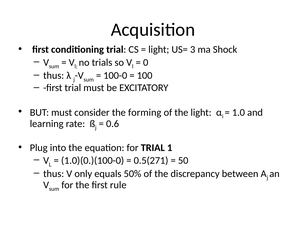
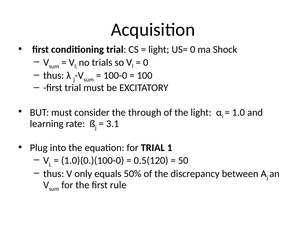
US= 3: 3 -> 0
forming: forming -> through
0.6: 0.6 -> 3.1
0.5(271: 0.5(271 -> 0.5(120
